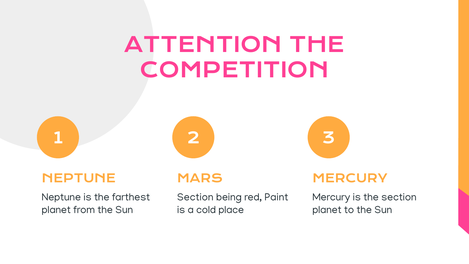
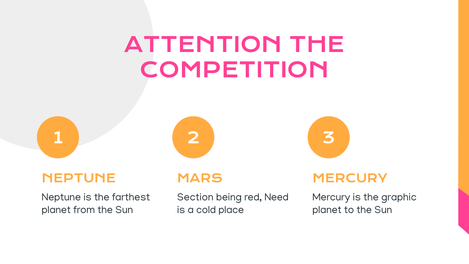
Paint: Paint -> Need
the section: section -> graphic
